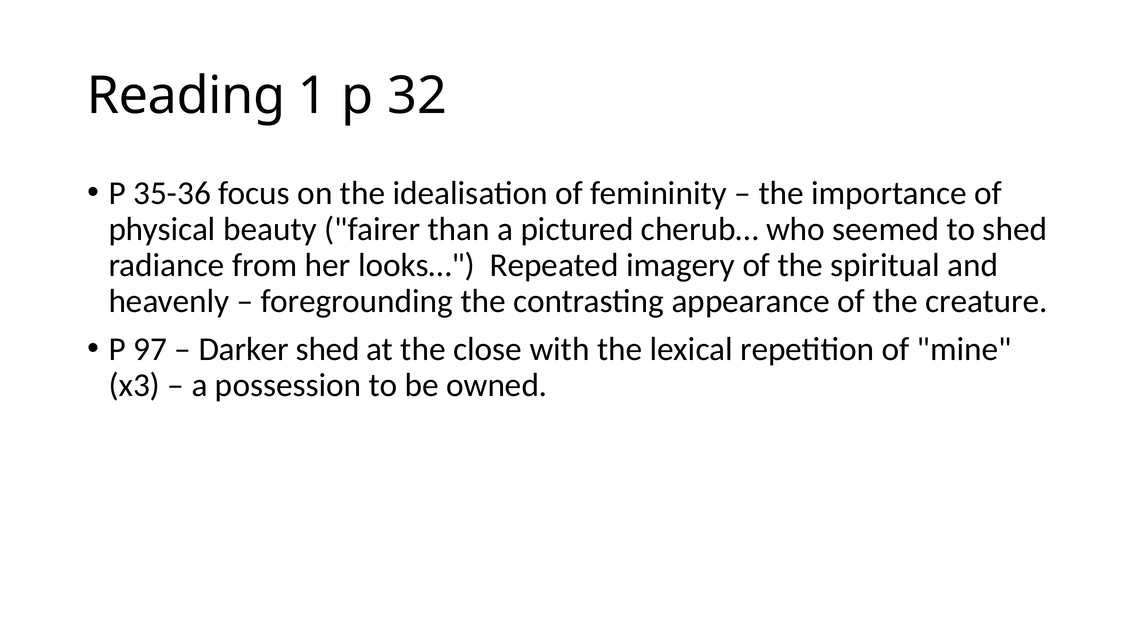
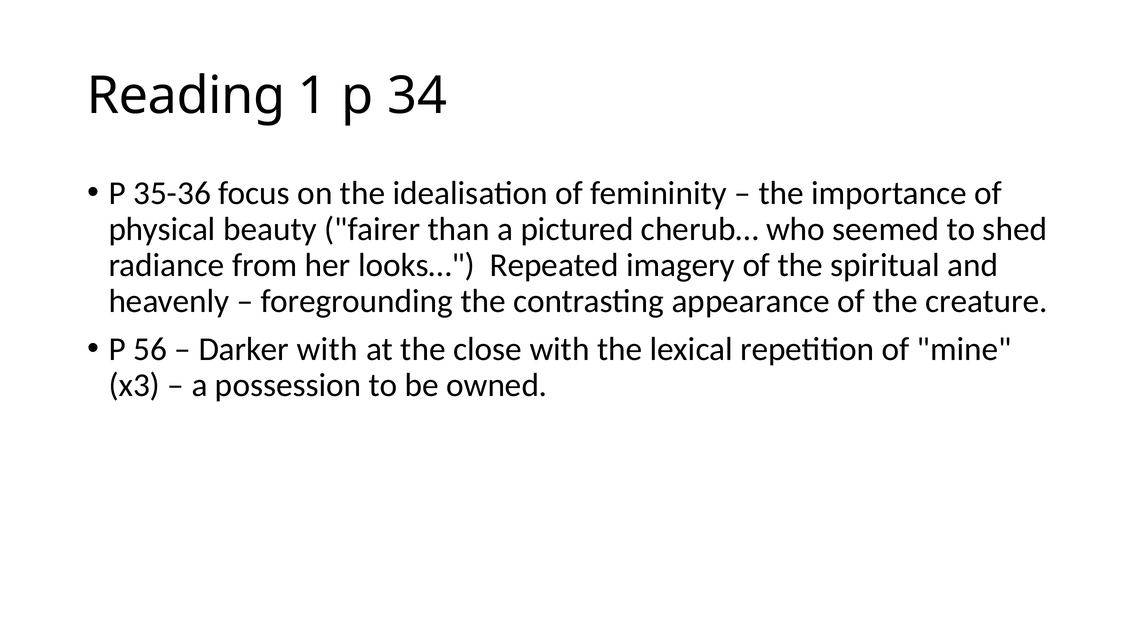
32: 32 -> 34
97: 97 -> 56
Darker shed: shed -> with
